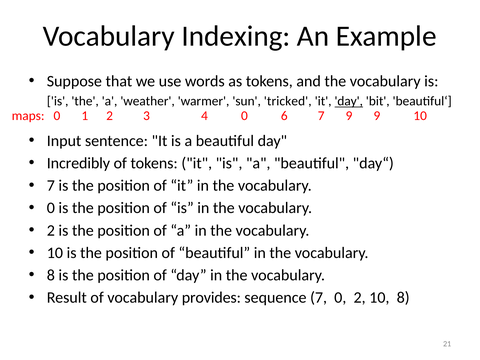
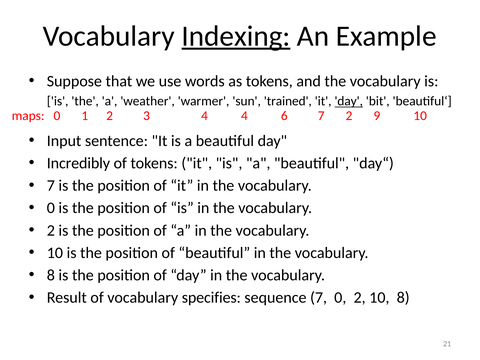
Indexing underline: none -> present
tricked: tricked -> trained
4 0: 0 -> 4
7 9: 9 -> 2
provides: provides -> specifies
